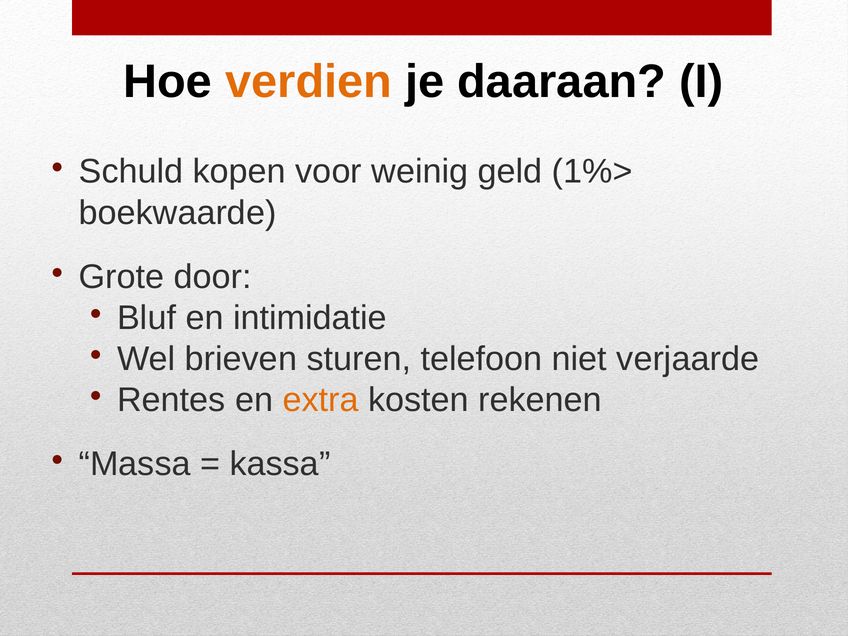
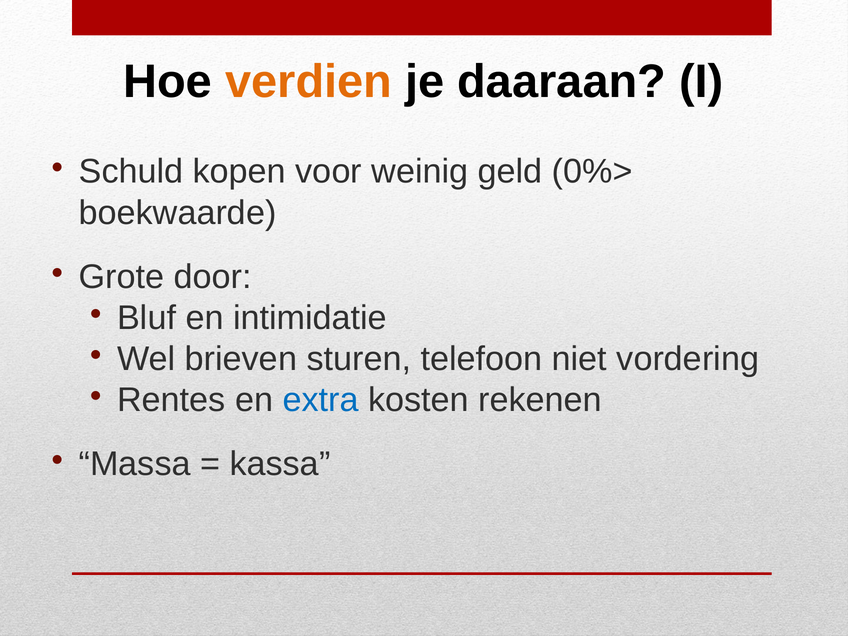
1%>: 1%> -> 0%>
verjaarde: verjaarde -> vordering
extra colour: orange -> blue
